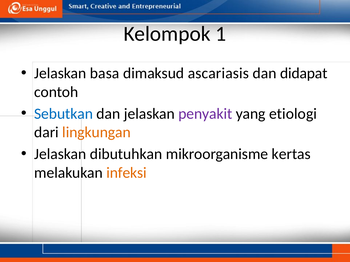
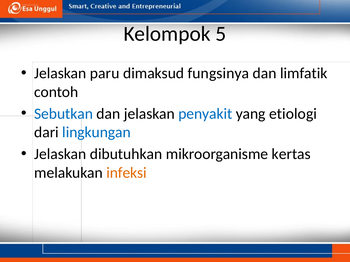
1: 1 -> 5
basa: basa -> paru
ascariasis: ascariasis -> fungsinya
didapat: didapat -> limfatik
penyakit colour: purple -> blue
lingkungan colour: orange -> blue
